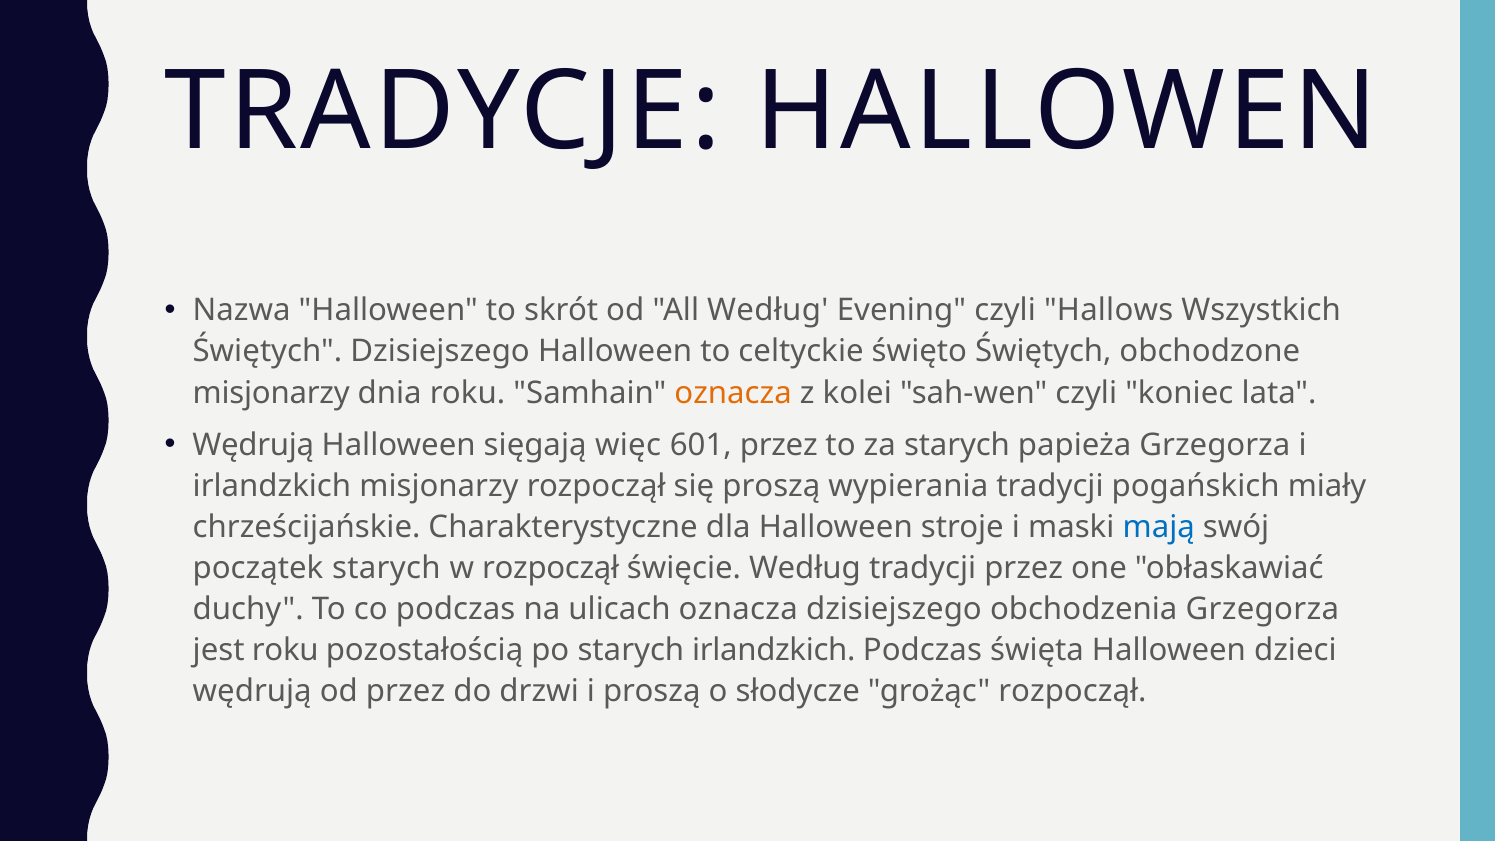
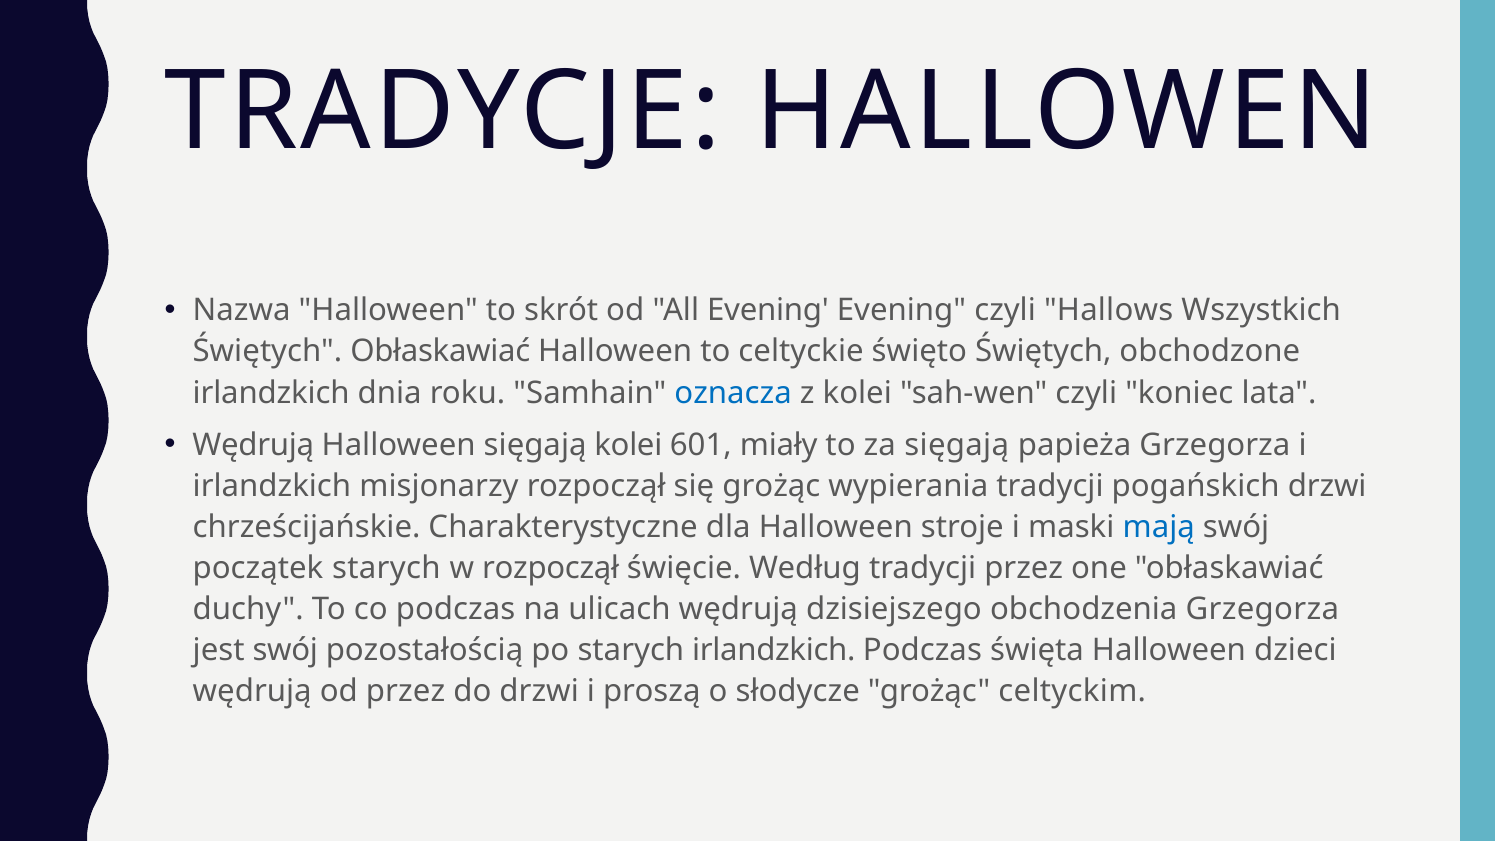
All Według: Według -> Evening
Świętych Dzisiejszego: Dzisiejszego -> Obłaskawiać
misjonarzy at (271, 393): misjonarzy -> irlandzkich
oznacza at (733, 393) colour: orange -> blue
sięgają więc: więc -> kolei
601 przez: przez -> miały
za starych: starych -> sięgają
się proszą: proszą -> grożąc
pogańskich miały: miały -> drzwi
ulicach oznacza: oznacza -> wędrują
jest roku: roku -> swój
grożąc rozpoczął: rozpoczął -> celtyckim
